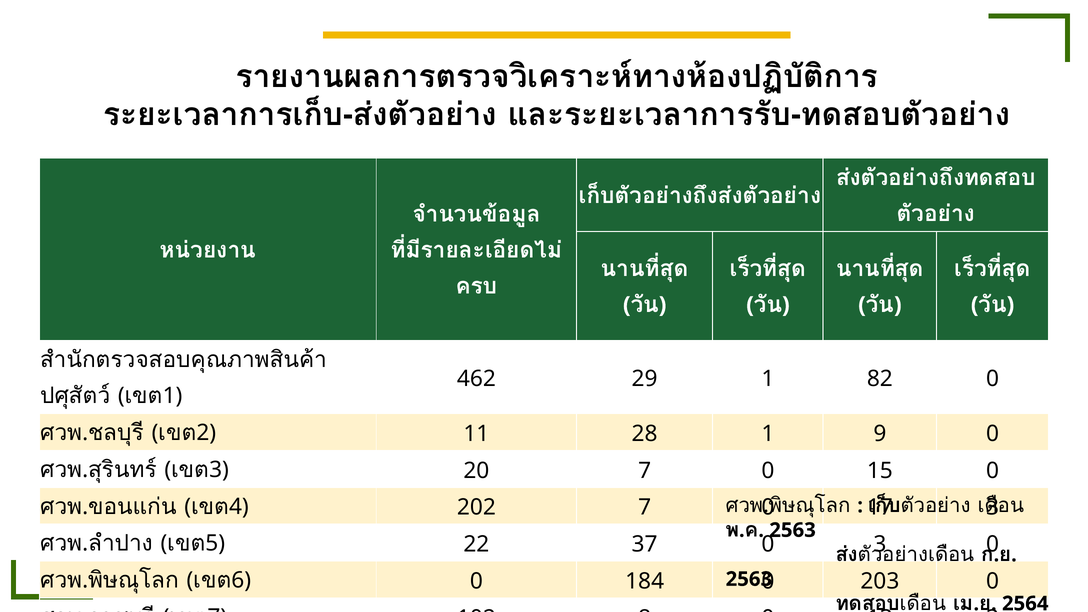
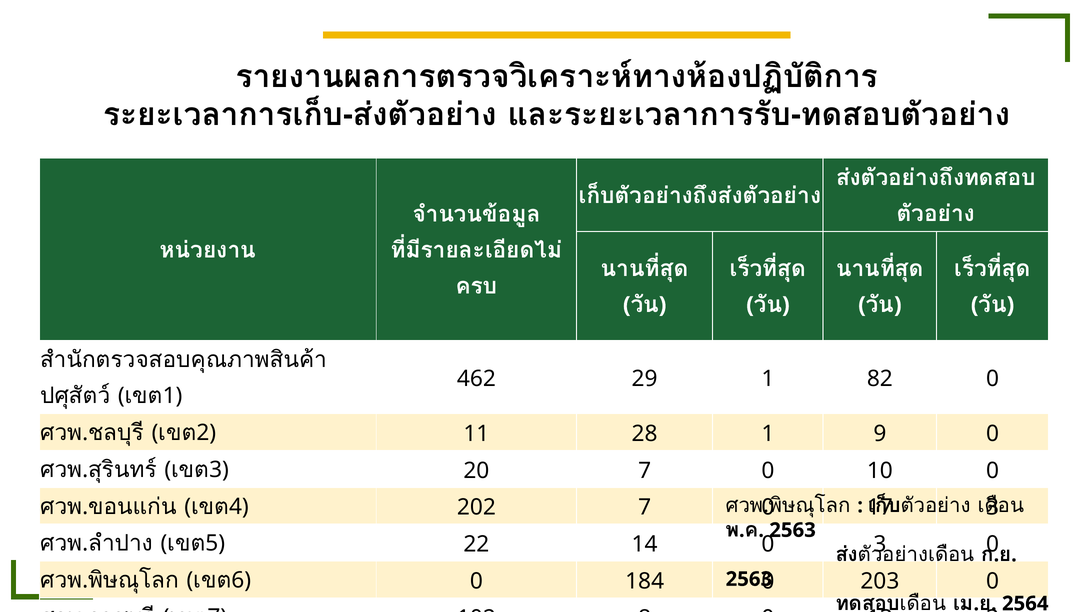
15: 15 -> 10
37: 37 -> 14
